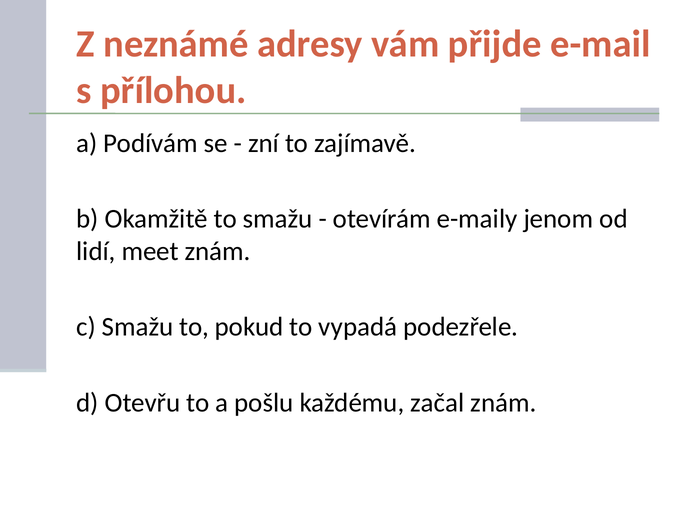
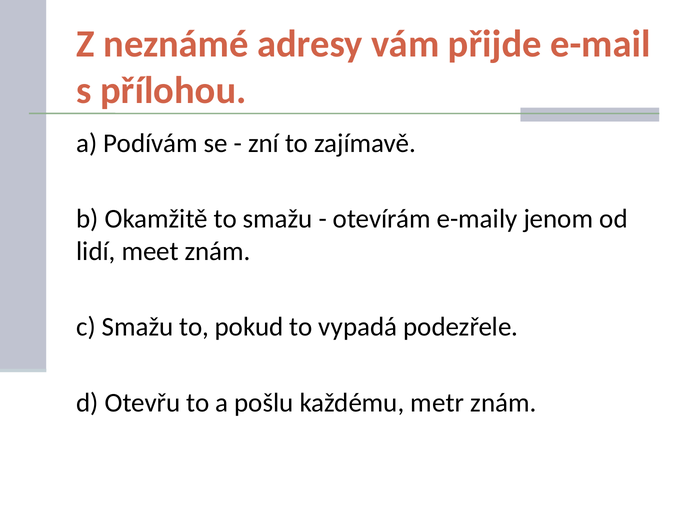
začal: začal -> metr
